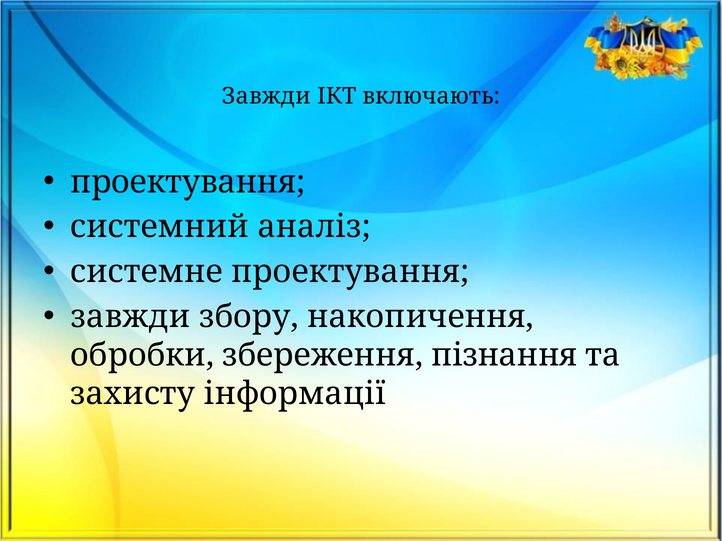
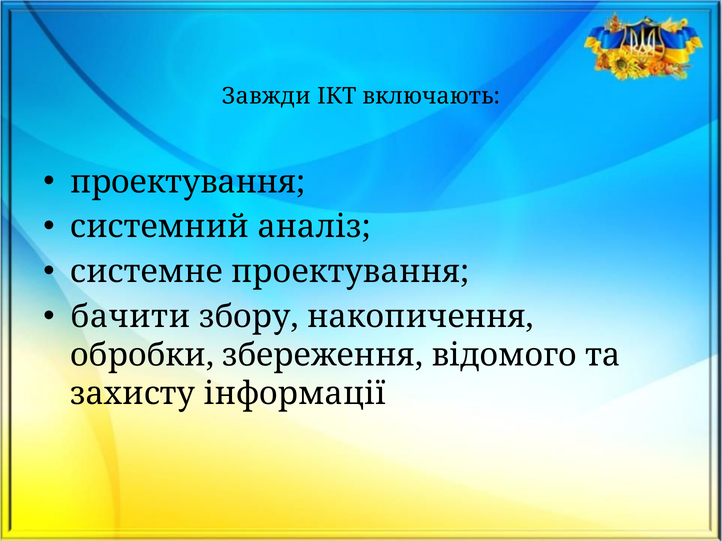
завжди at (131, 317): завжди -> бачити
пізнання: пізнання -> відомого
